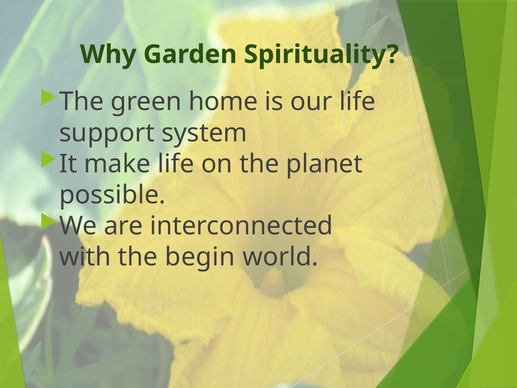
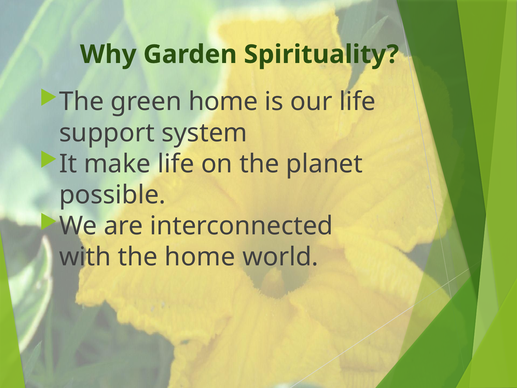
the begin: begin -> home
